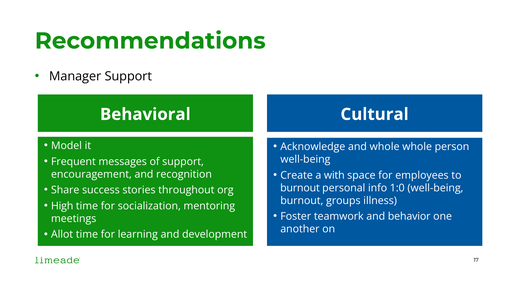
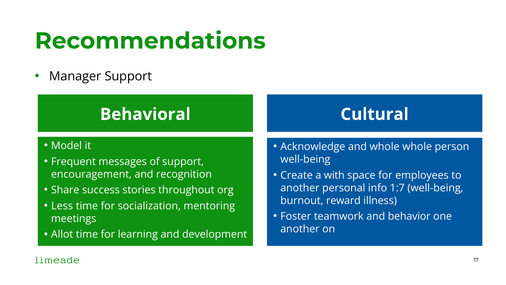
burnout at (300, 188): burnout -> another
1:0: 1:0 -> 1:7
groups: groups -> reward
High: High -> Less
